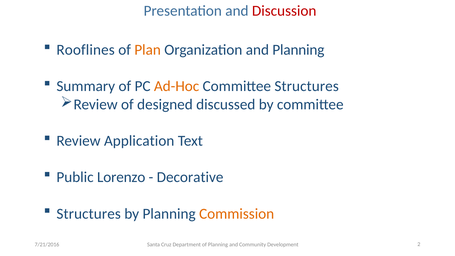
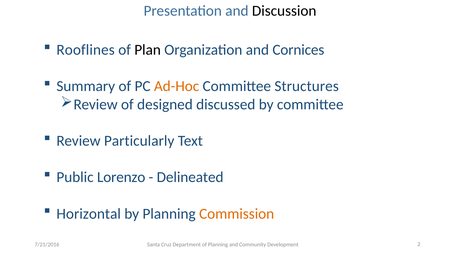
Discussion colour: red -> black
Plan colour: orange -> black
and Planning: Planning -> Cornices
Application: Application -> Particularly
Decorative: Decorative -> Delineated
Structures at (89, 214): Structures -> Horizontal
